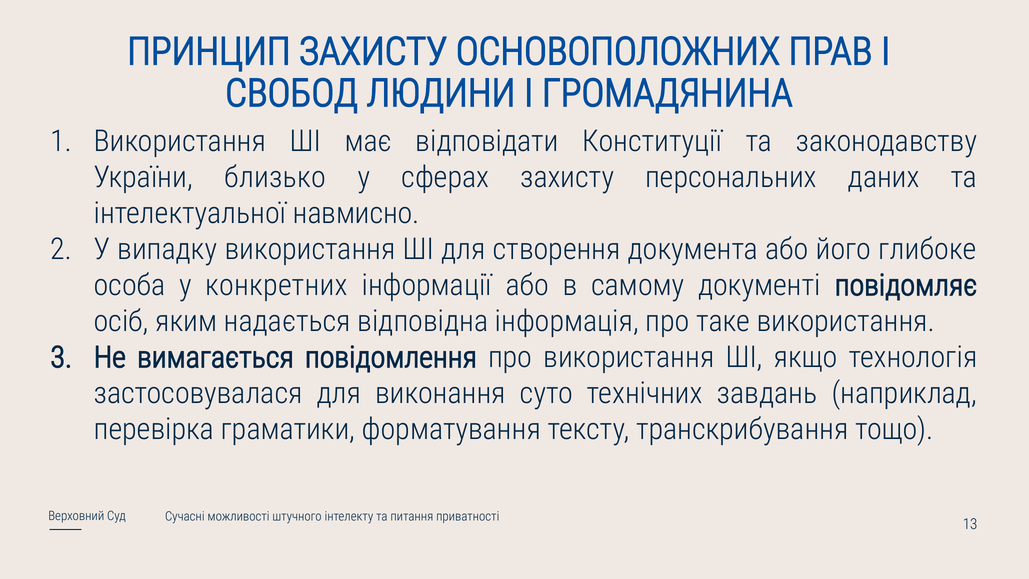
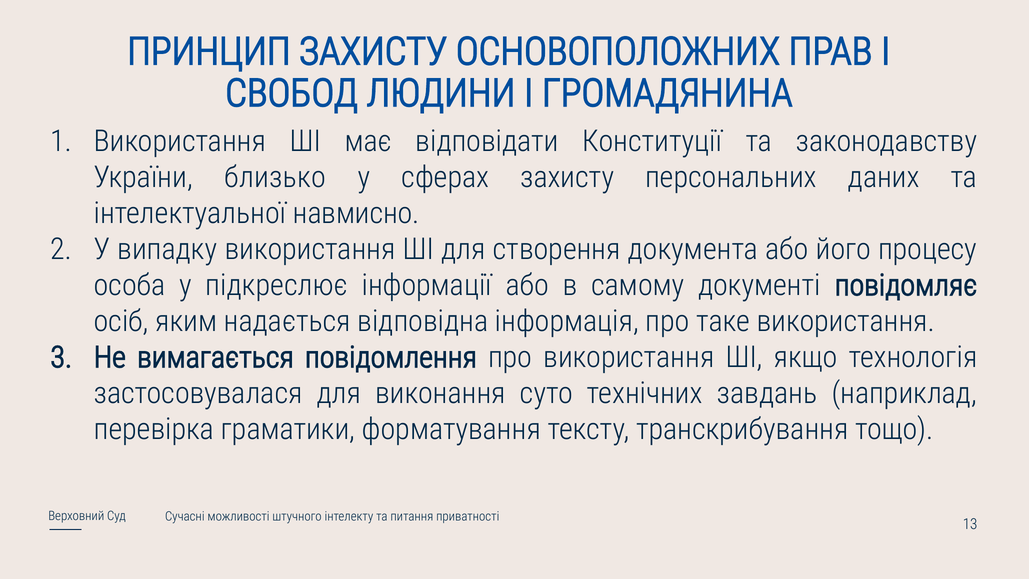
глибоке: глибоке -> процесу
конкретних: конкретних -> підкреслює
